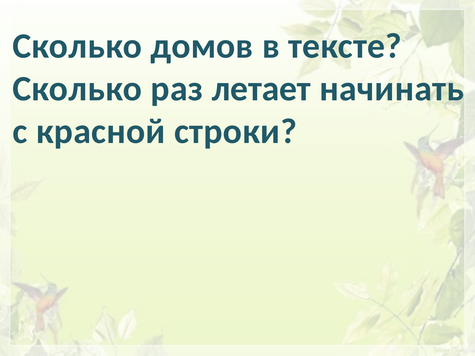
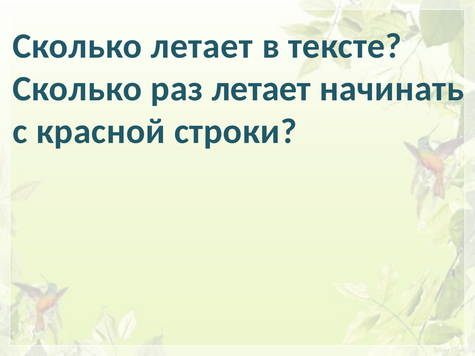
Сколько домов: домов -> летает
